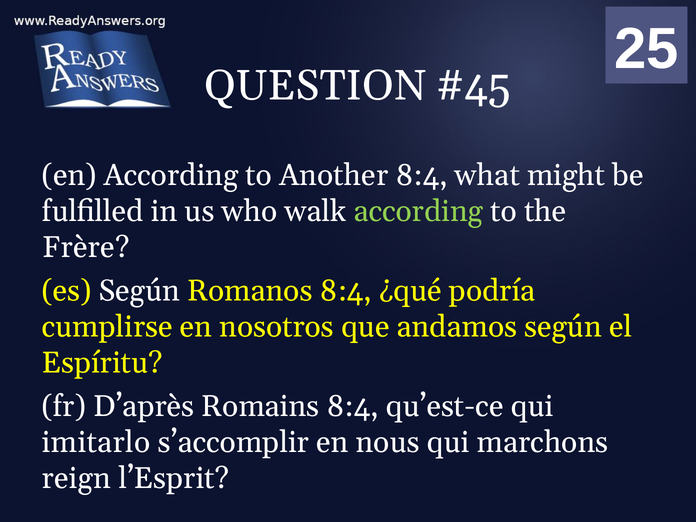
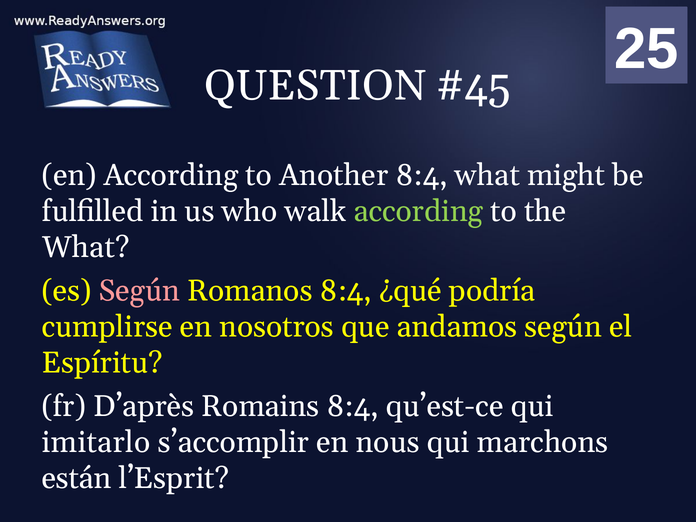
Frère at (86, 247): Frère -> What
Según at (139, 291) colour: white -> pink
reign: reign -> están
